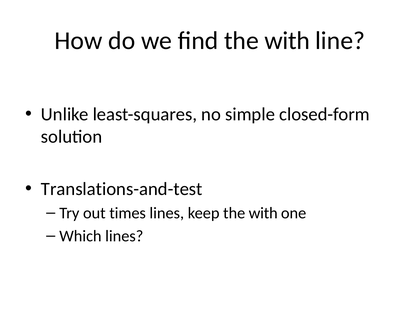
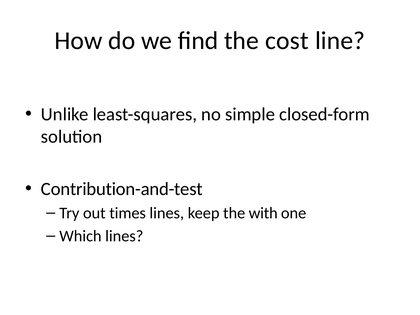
find the with: with -> cost
Translations-and-test: Translations-and-test -> Contribution-and-test
